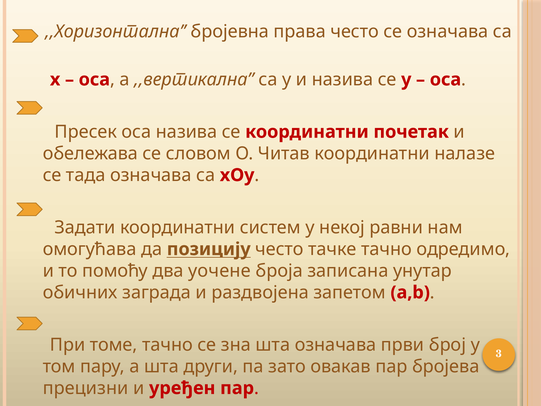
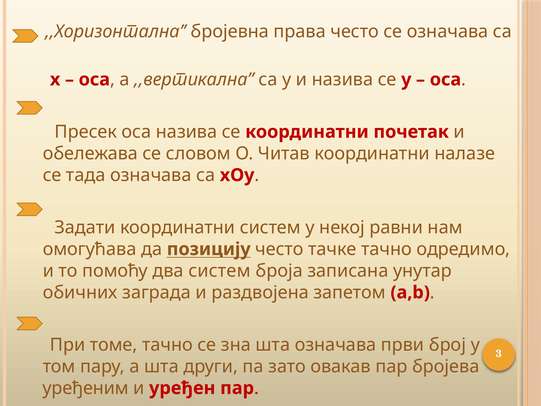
два уочене: уочене -> систем
прецизни: прецизни -> уређеним
